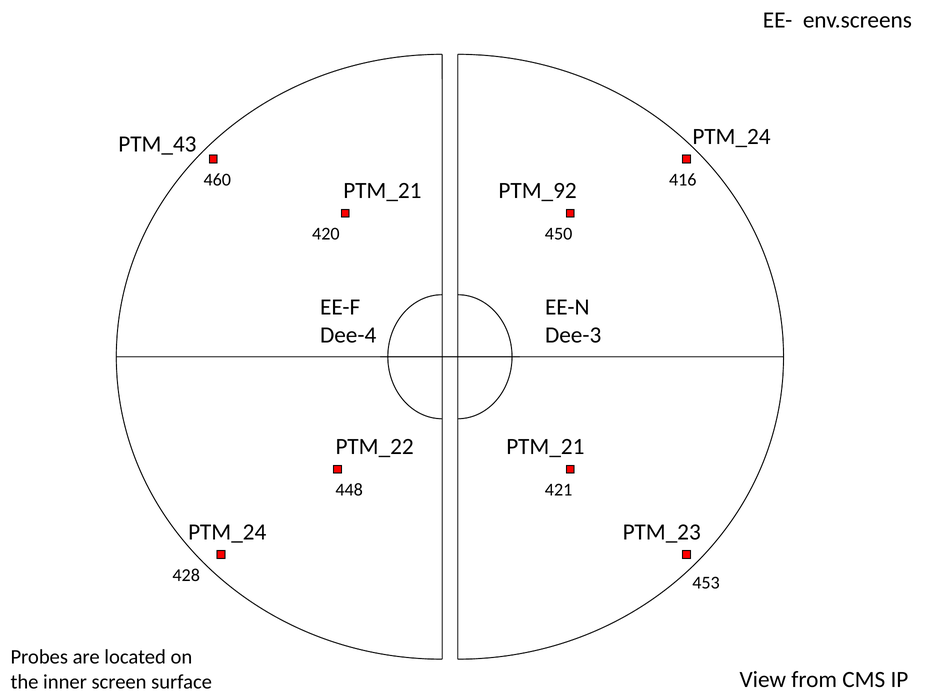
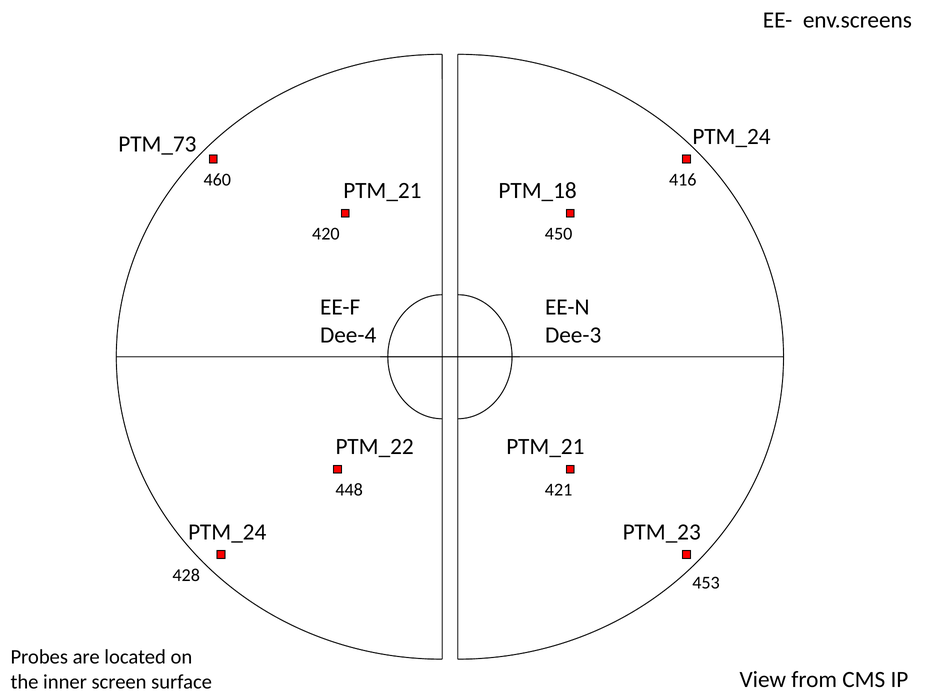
PTM_43: PTM_43 -> PTM_73
PTM_92: PTM_92 -> PTM_18
